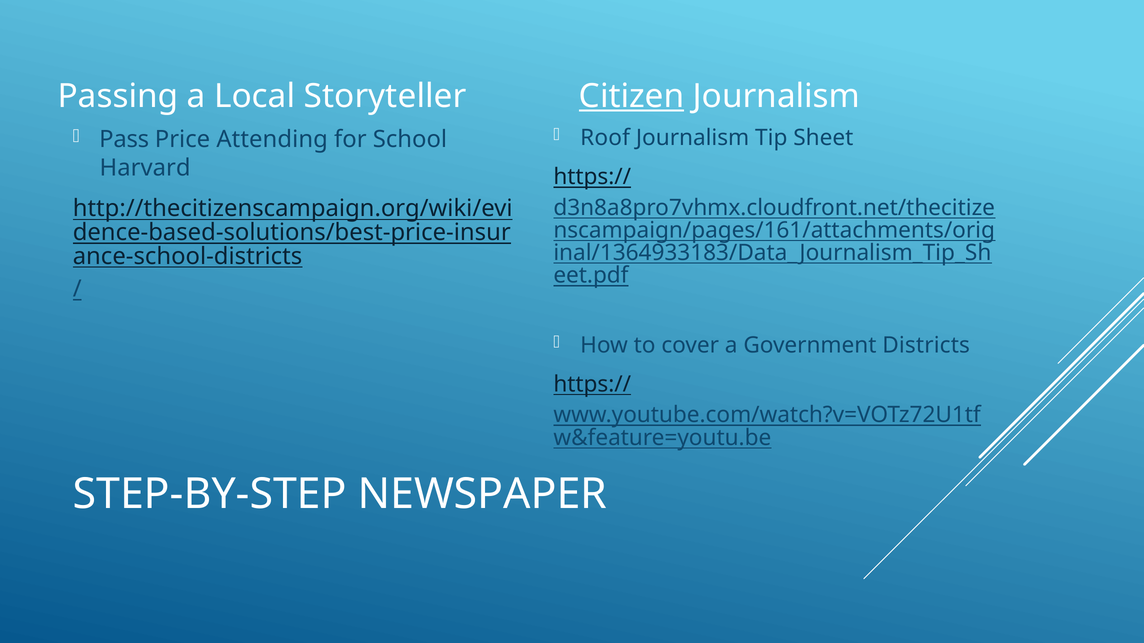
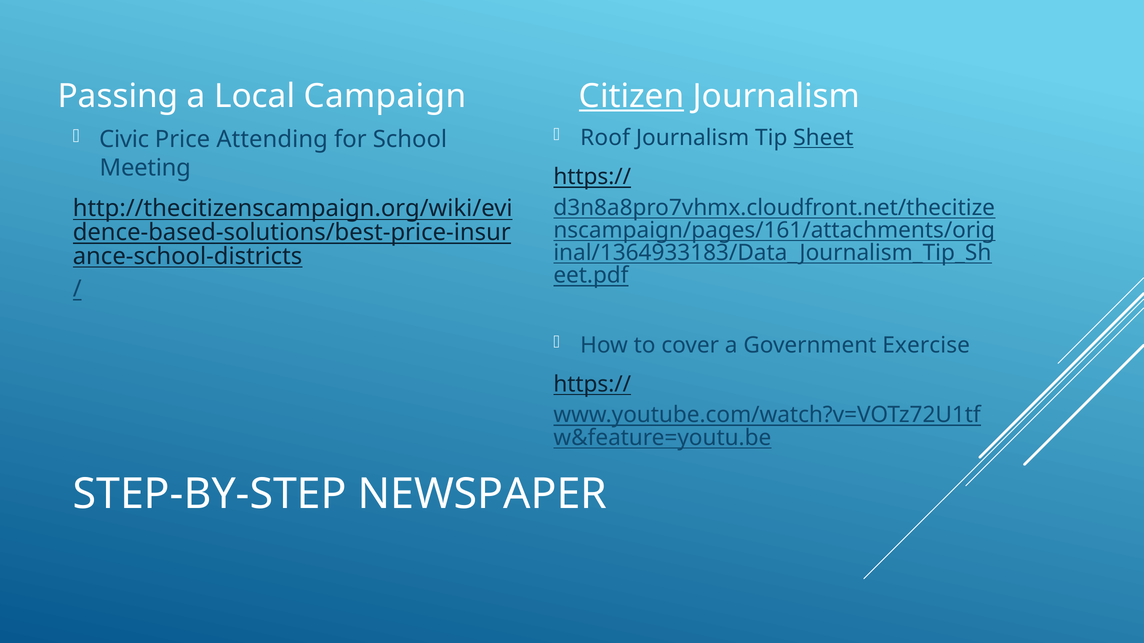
Storyteller: Storyteller -> Campaign
Sheet underline: none -> present
Pass: Pass -> Civic
Harvard: Harvard -> Meeting
Districts: Districts -> Exercise
